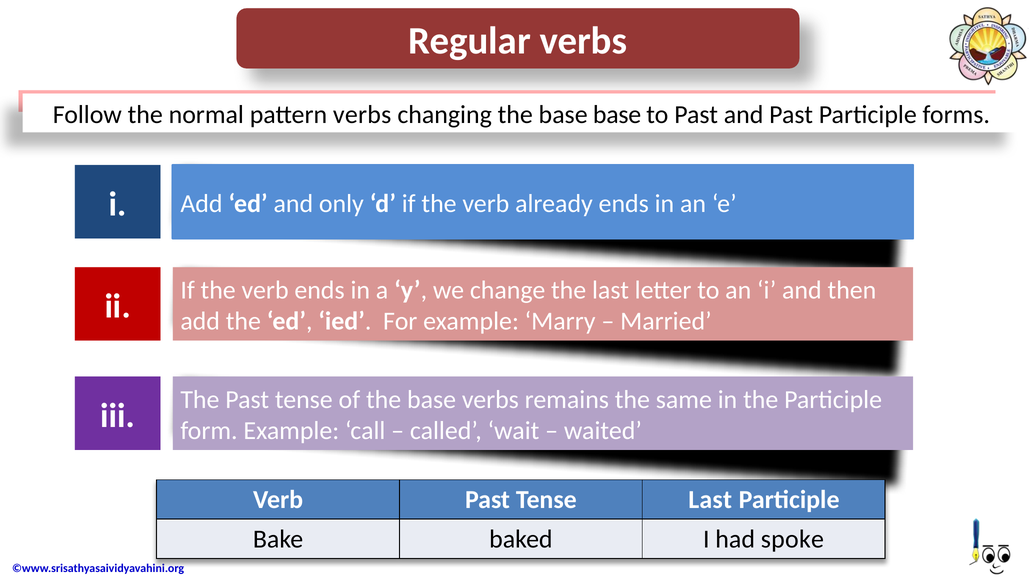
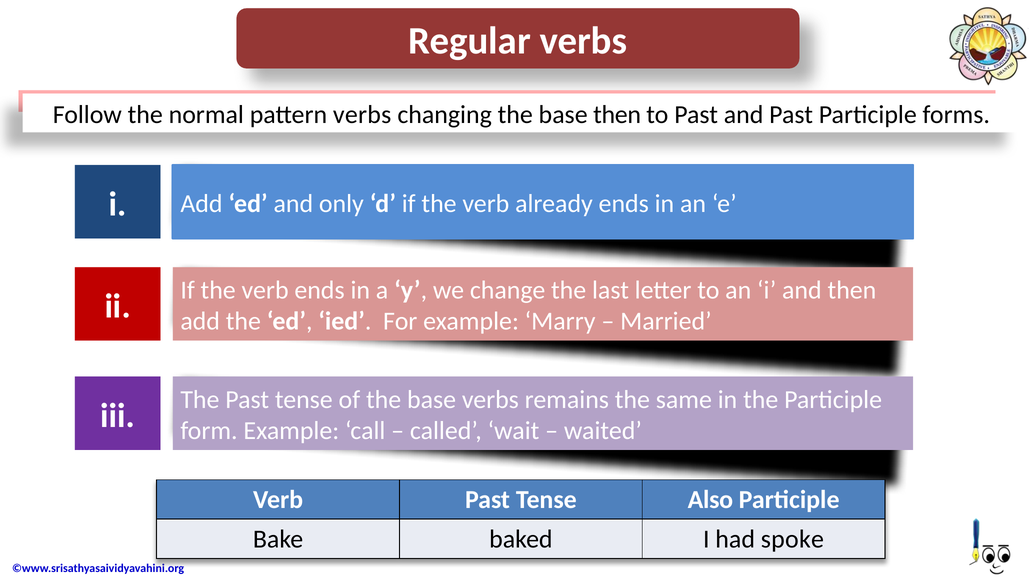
base base: base -> then
Tense Last: Last -> Also
